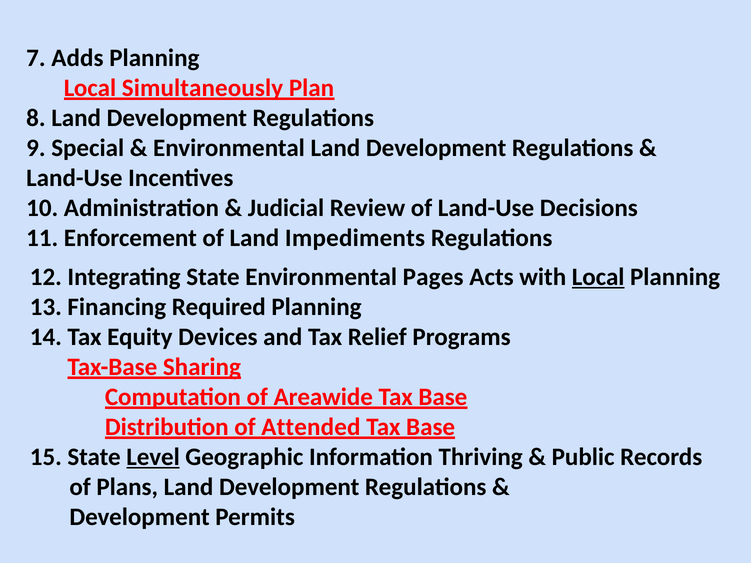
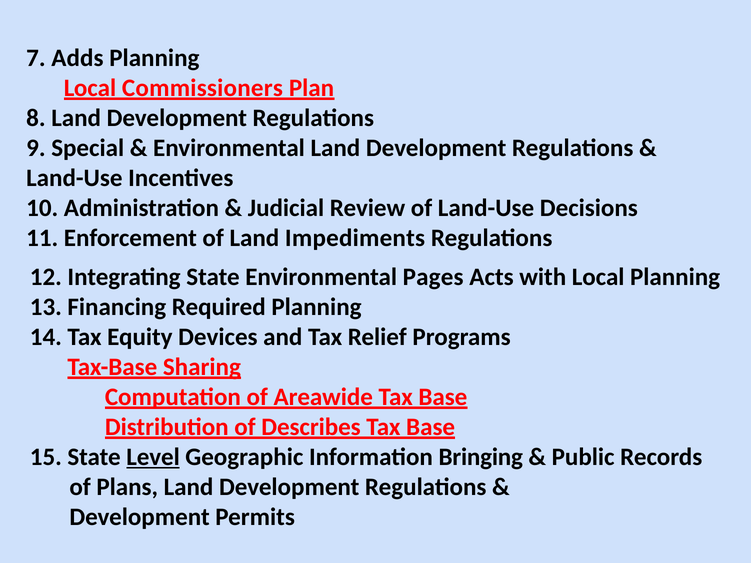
Simultaneously: Simultaneously -> Commissioners
Local at (598, 277) underline: present -> none
Attended: Attended -> Describes
Thriving: Thriving -> Bringing
